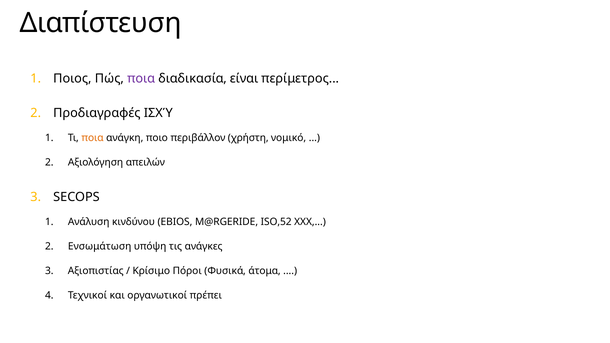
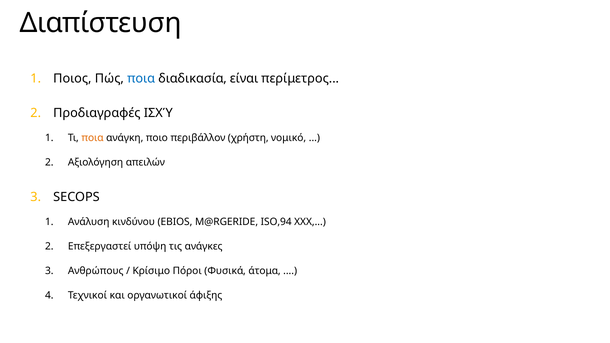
ποια at (141, 78) colour: purple -> blue
ISO,52: ISO,52 -> ISO,94
Ενσωμάτωση: Ενσωμάτωση -> Επεξεργαστεί
Αξιοπιστίας: Αξιοπιστίας -> Ανθρώπους
πρέπει: πρέπει -> άφιξης
